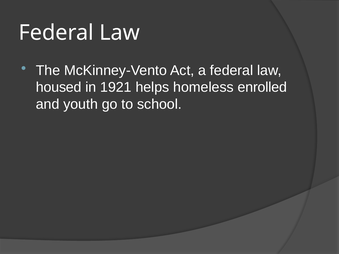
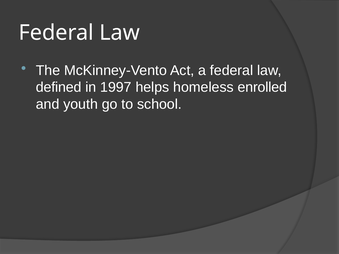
housed: housed -> defined
1921: 1921 -> 1997
